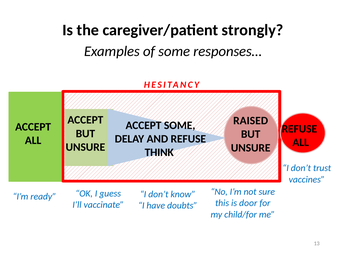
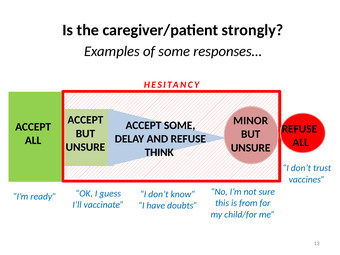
RAISED: RAISED -> MINOR
door: door -> from
